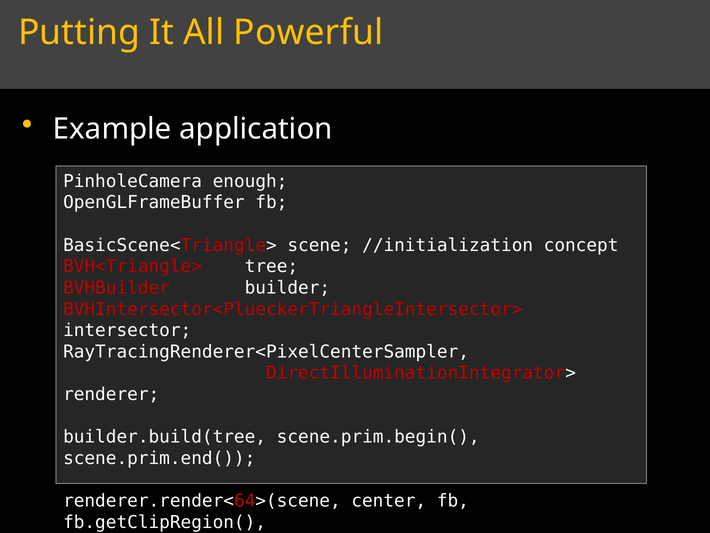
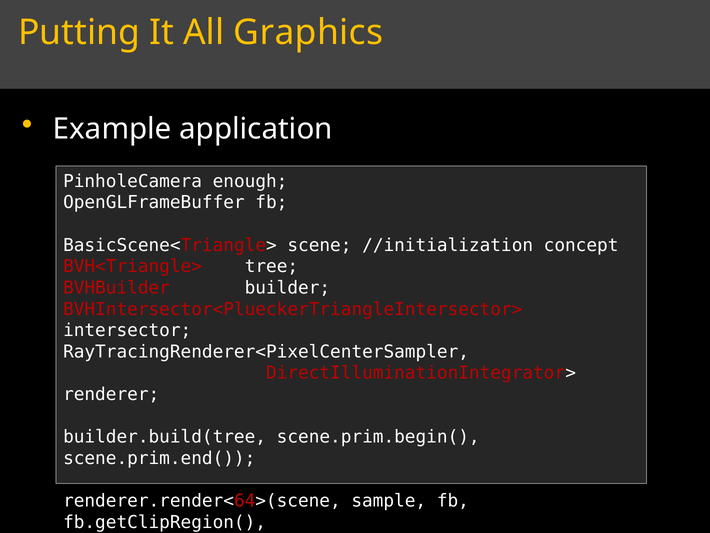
Powerful: Powerful -> Graphics
center: center -> sample
